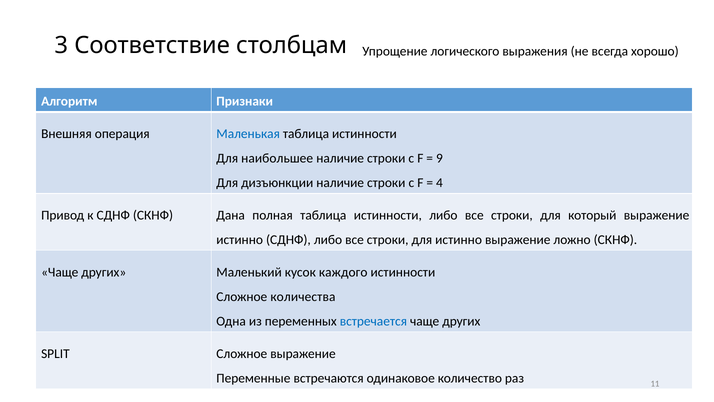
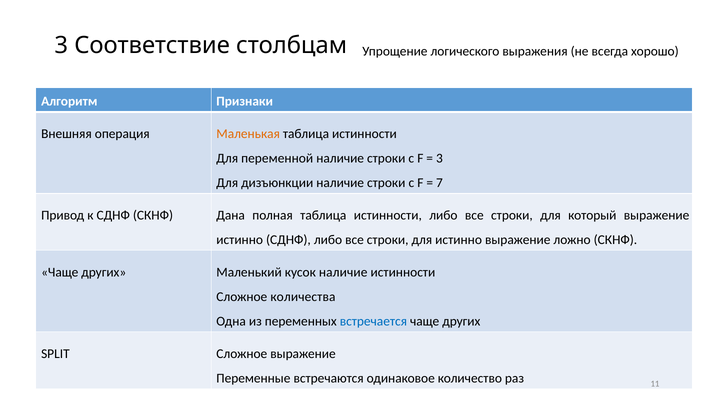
Маленькая colour: blue -> orange
наибольшее: наибольшее -> переменной
9 at (439, 158): 9 -> 3
4: 4 -> 7
кусок каждого: каждого -> наличие
